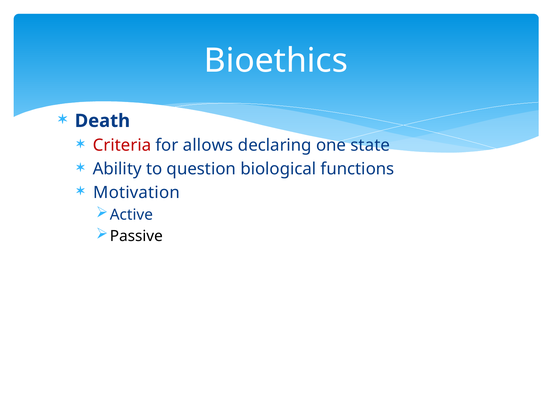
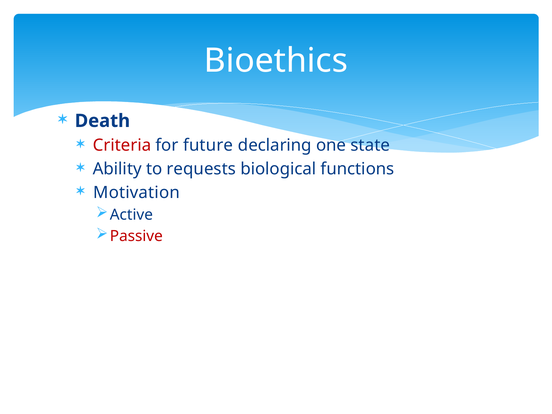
allows: allows -> future
question: question -> requests
Passive colour: black -> red
